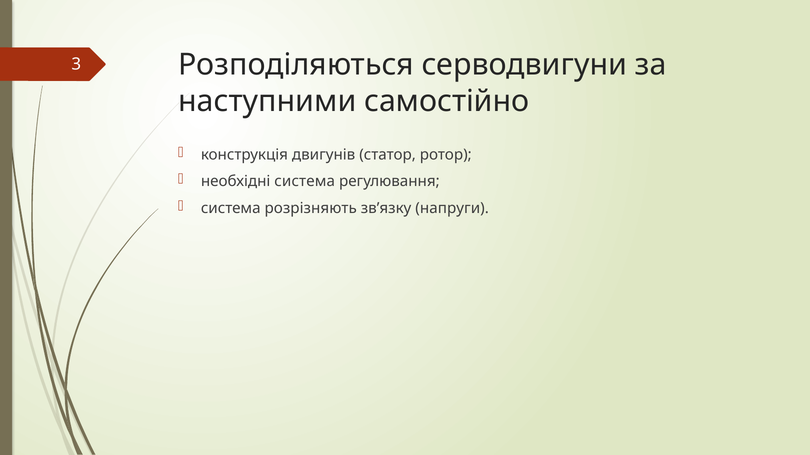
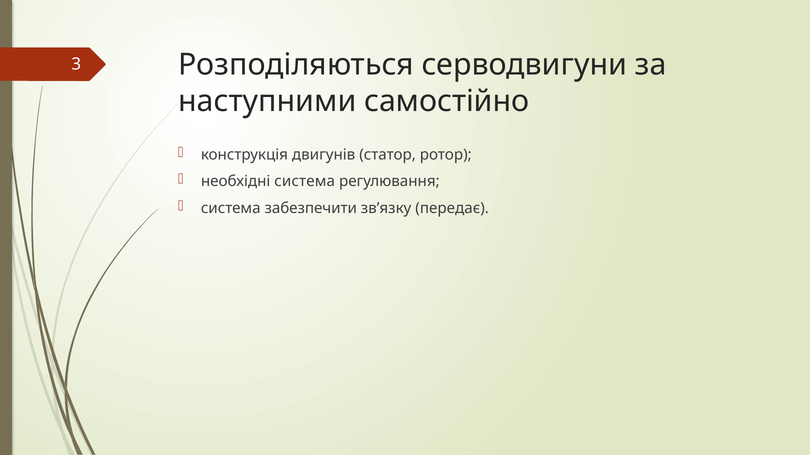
розрізняють: розрізняють -> забезпечити
напруги: напруги -> передає
